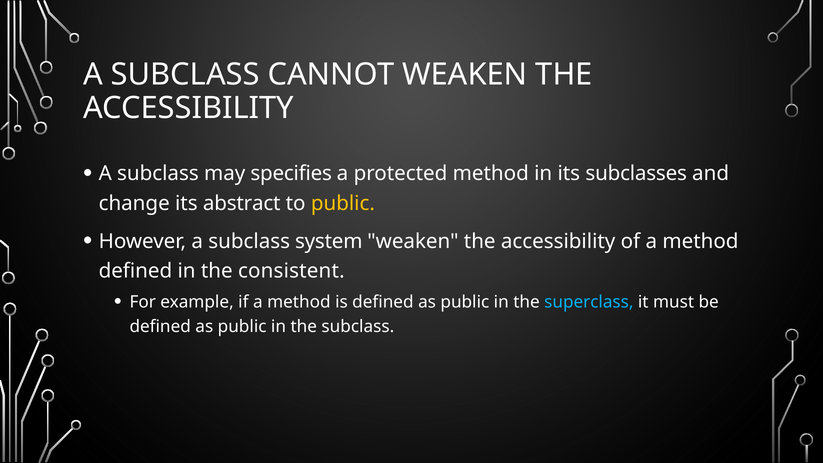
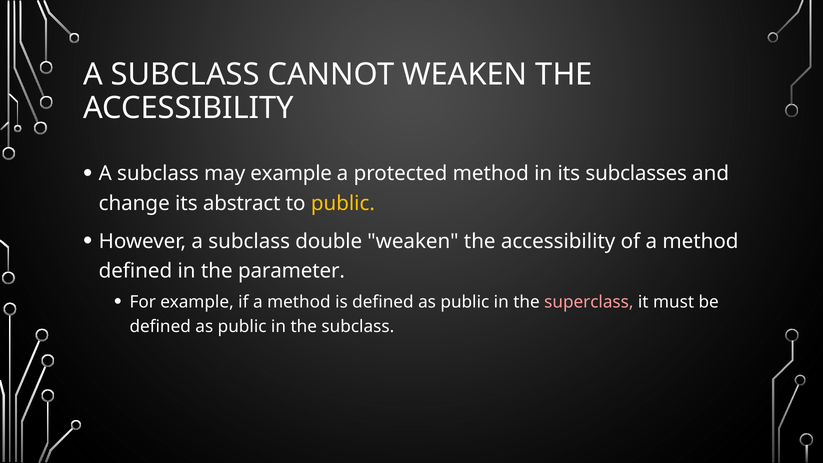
may specifies: specifies -> example
system: system -> double
consistent: consistent -> parameter
superclass colour: light blue -> pink
